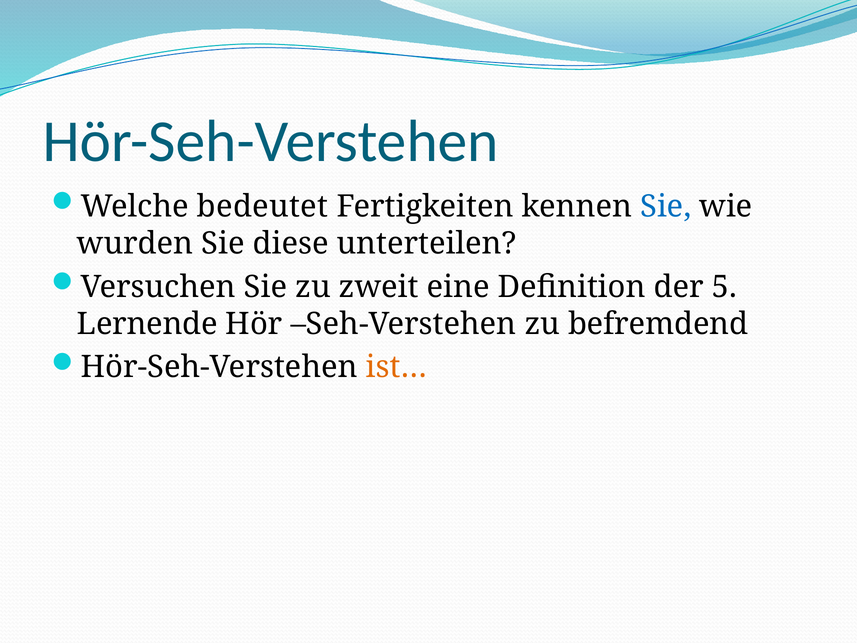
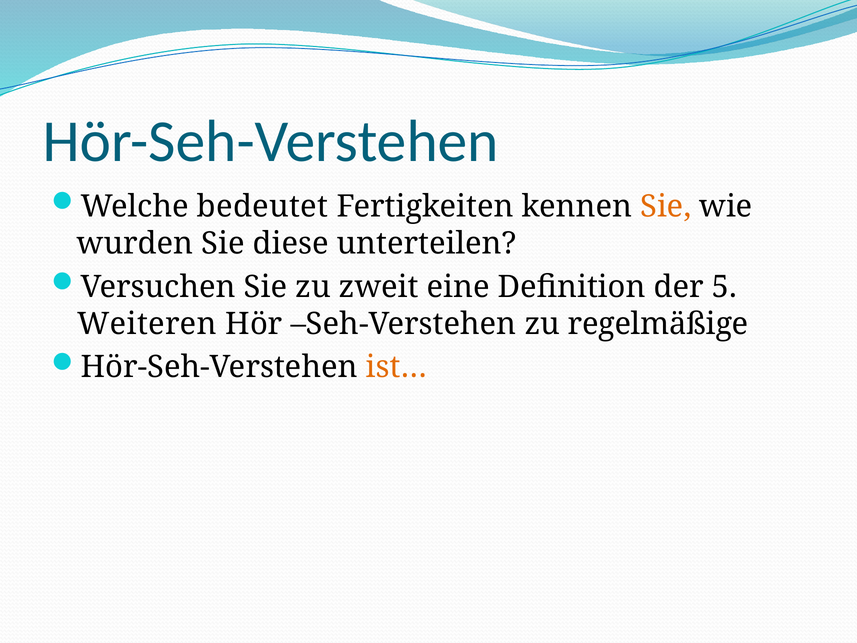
Sie at (666, 206) colour: blue -> orange
Lernende: Lernende -> Weiteren
befremdend: befremdend -> regelmäßige
